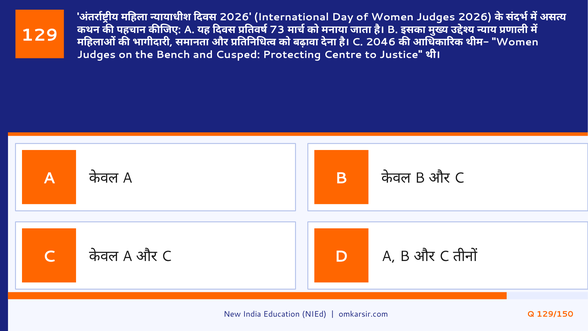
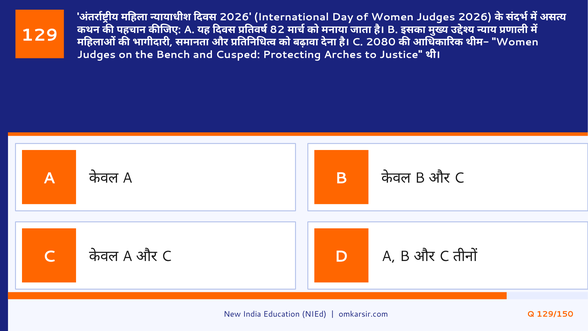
73: 73 -> 82
2046: 2046 -> 2080
Centre: Centre -> Arches
